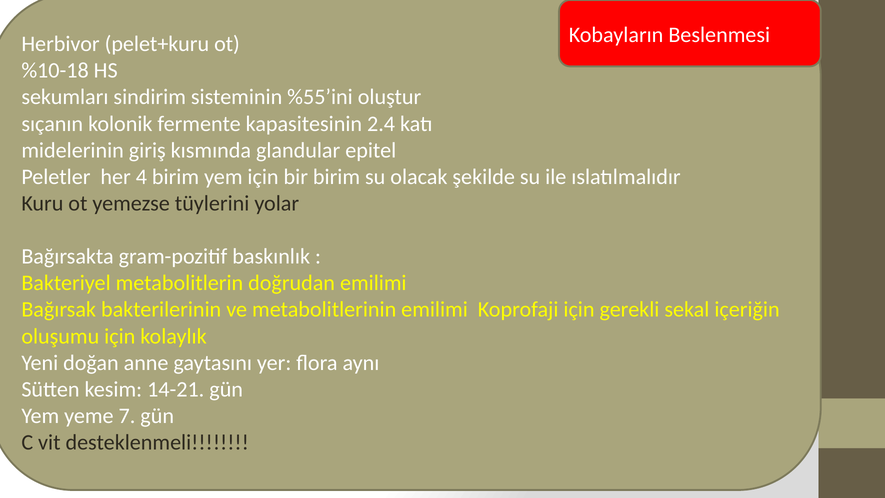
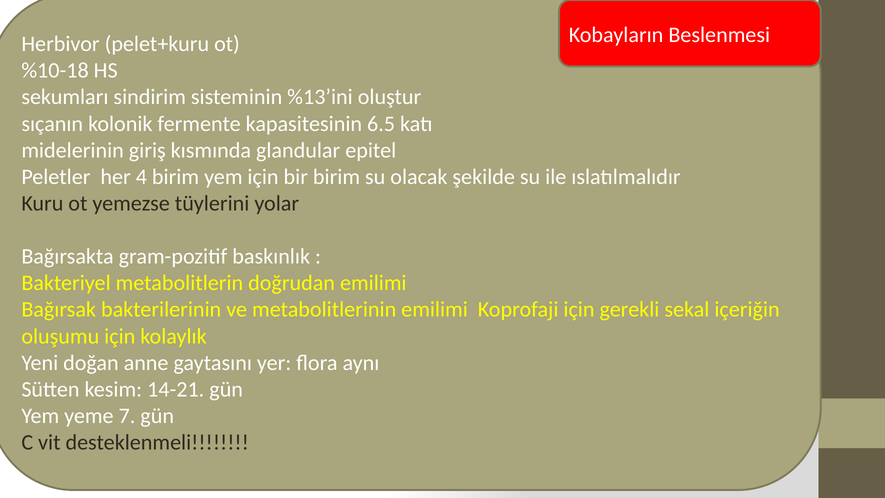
%55’ini: %55’ini -> %13’ini
2.4: 2.4 -> 6.5
